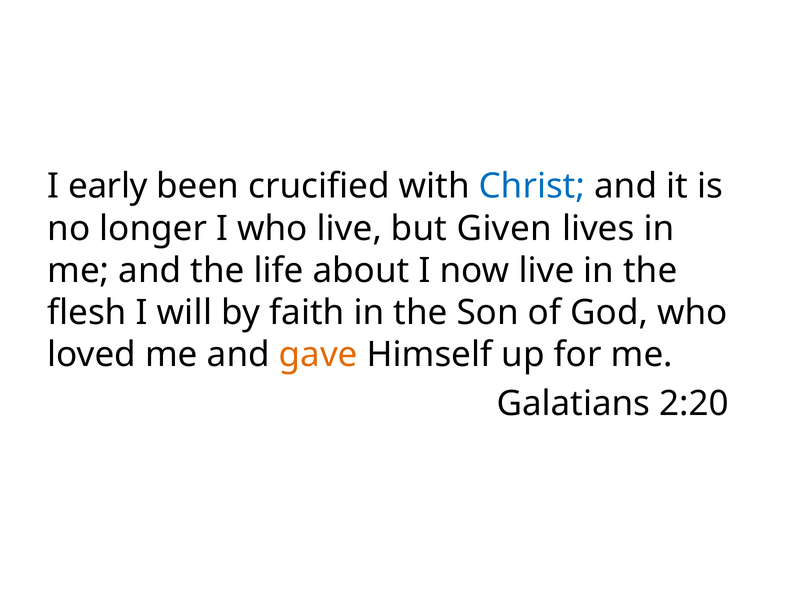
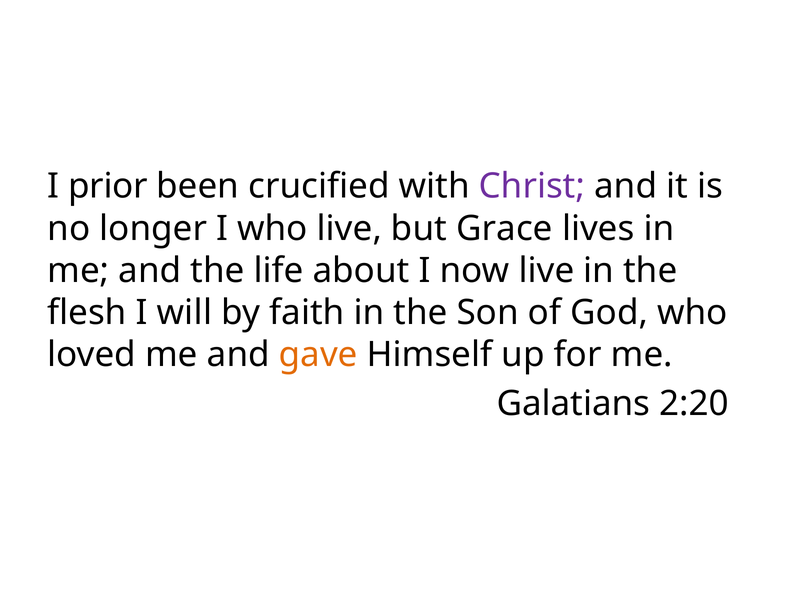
early: early -> prior
Christ colour: blue -> purple
Given: Given -> Grace
